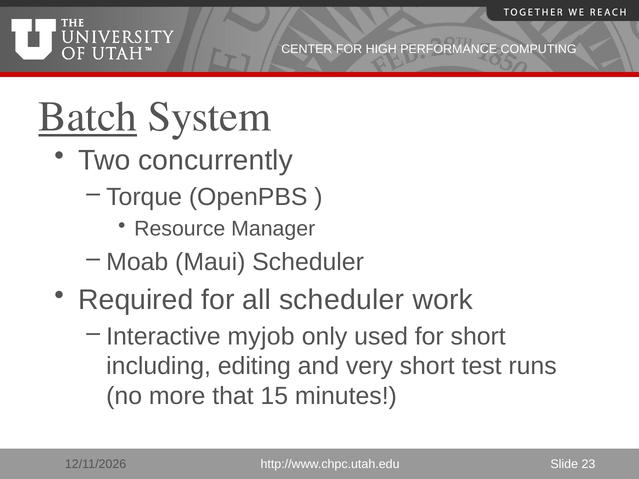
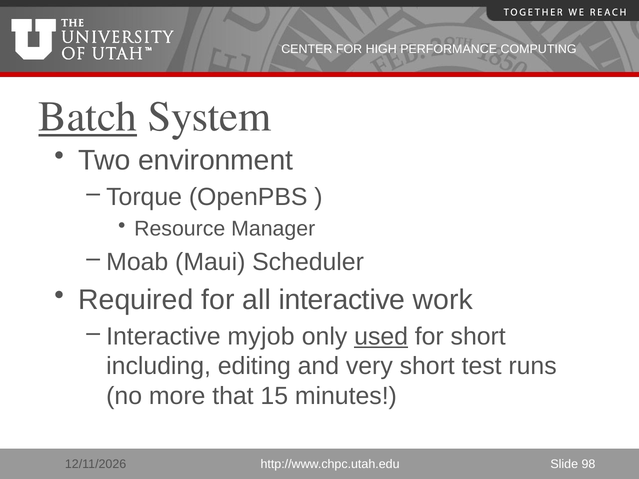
concurrently: concurrently -> environment
all scheduler: scheduler -> interactive
used underline: none -> present
23: 23 -> 98
